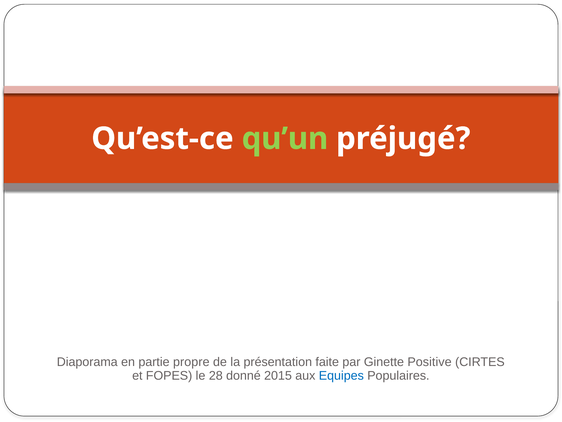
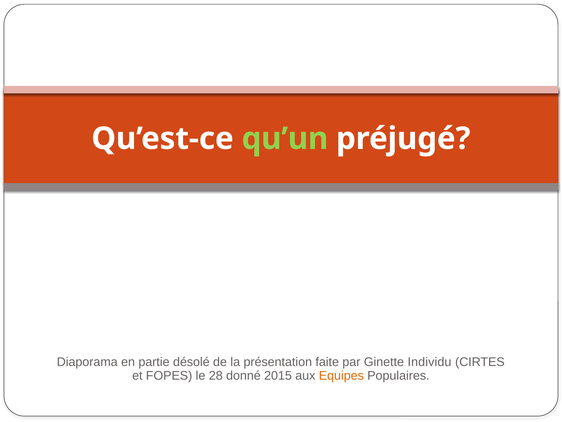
propre: propre -> désolé
Positive: Positive -> Individu
Equipes colour: blue -> orange
